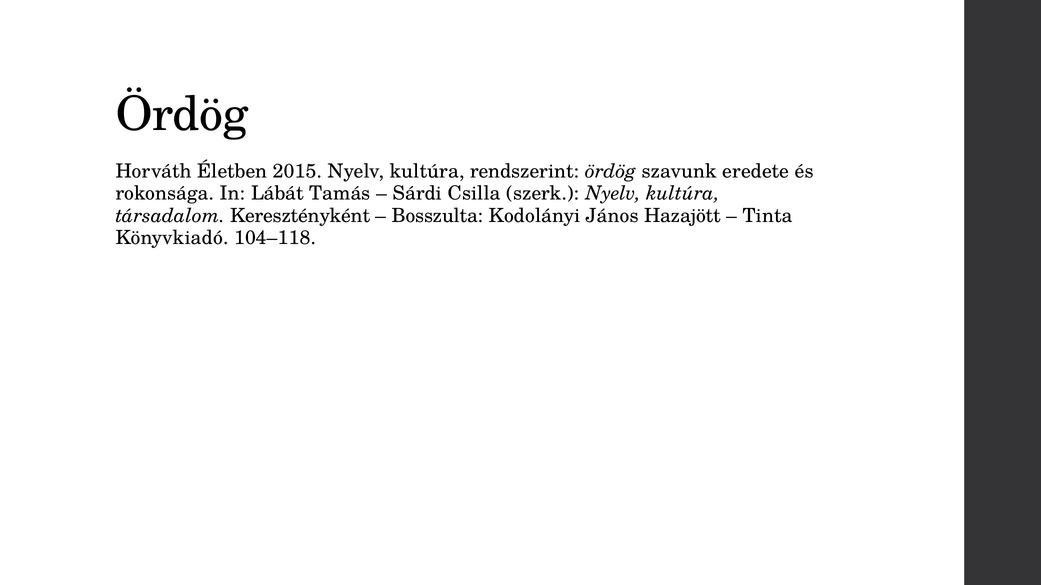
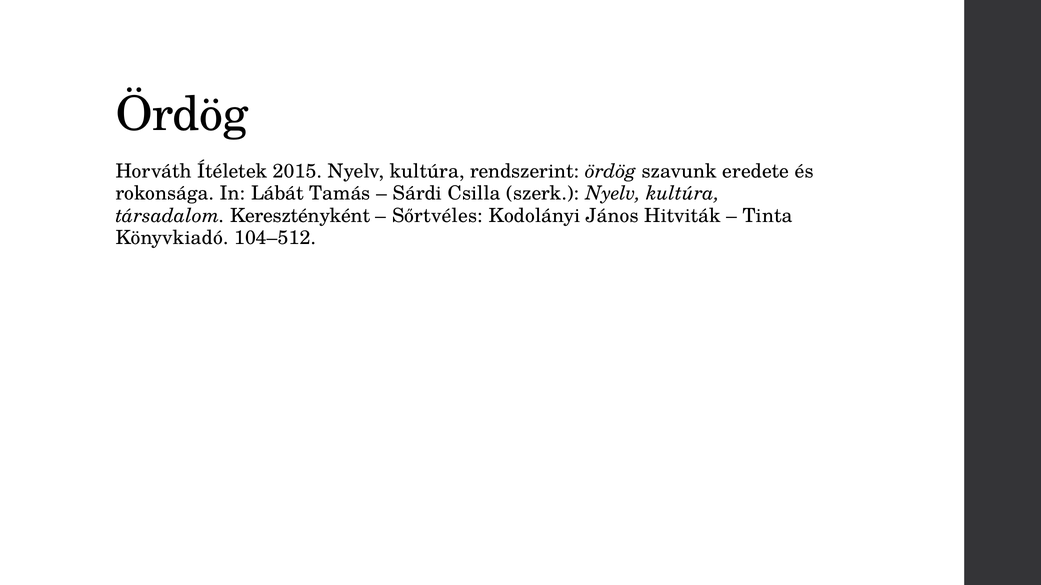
Életben: Életben -> Ítéletek
Bosszulta: Bosszulta -> Sőrtvéles
Hazajött: Hazajött -> Hitviták
104–118: 104–118 -> 104–512
